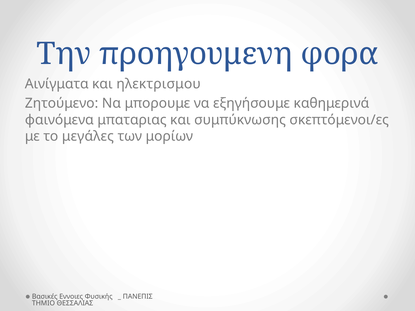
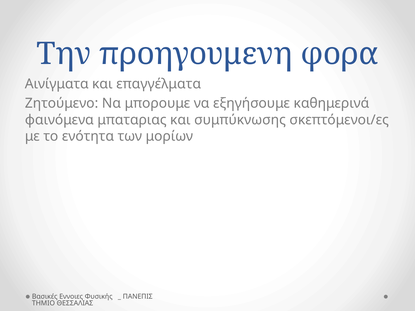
ηλεκτρισμου: ηλεκτρισμου -> επαγγέλματα
μεγάλες: μεγάλες -> ενότητα
